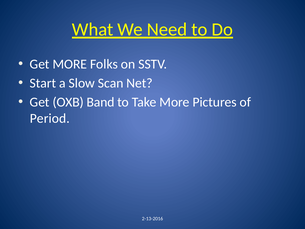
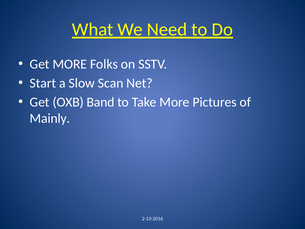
Period: Period -> Mainly
